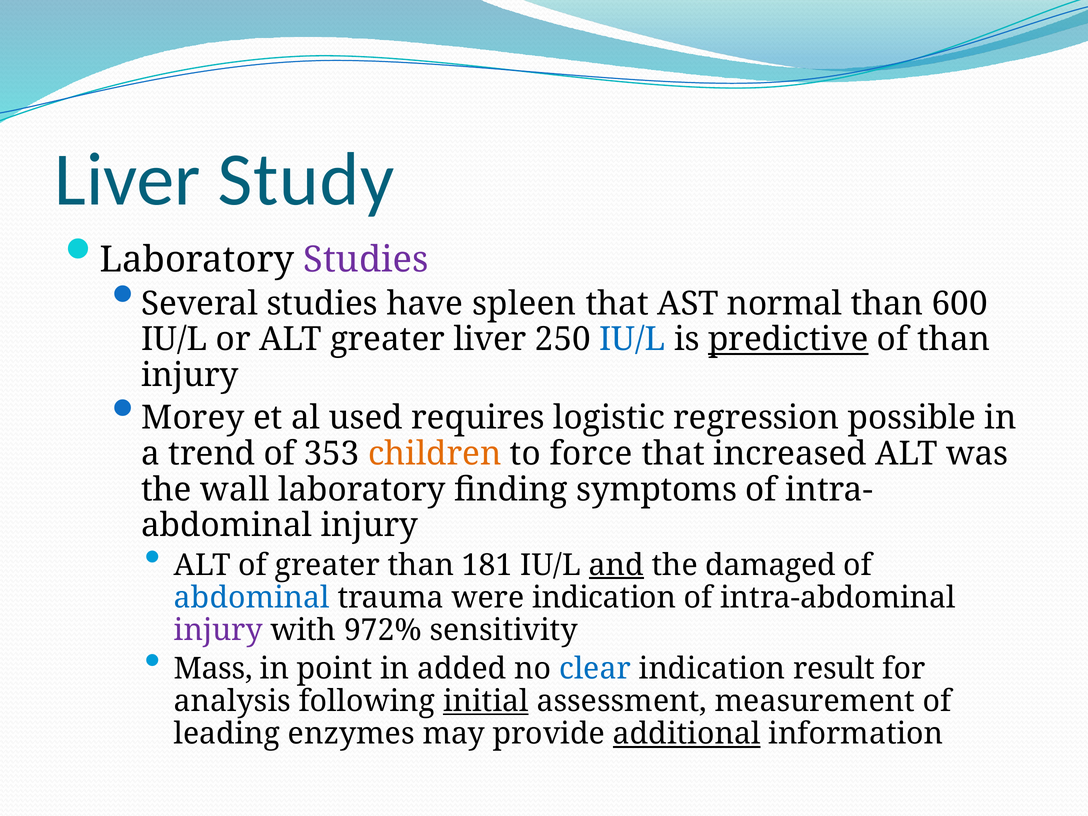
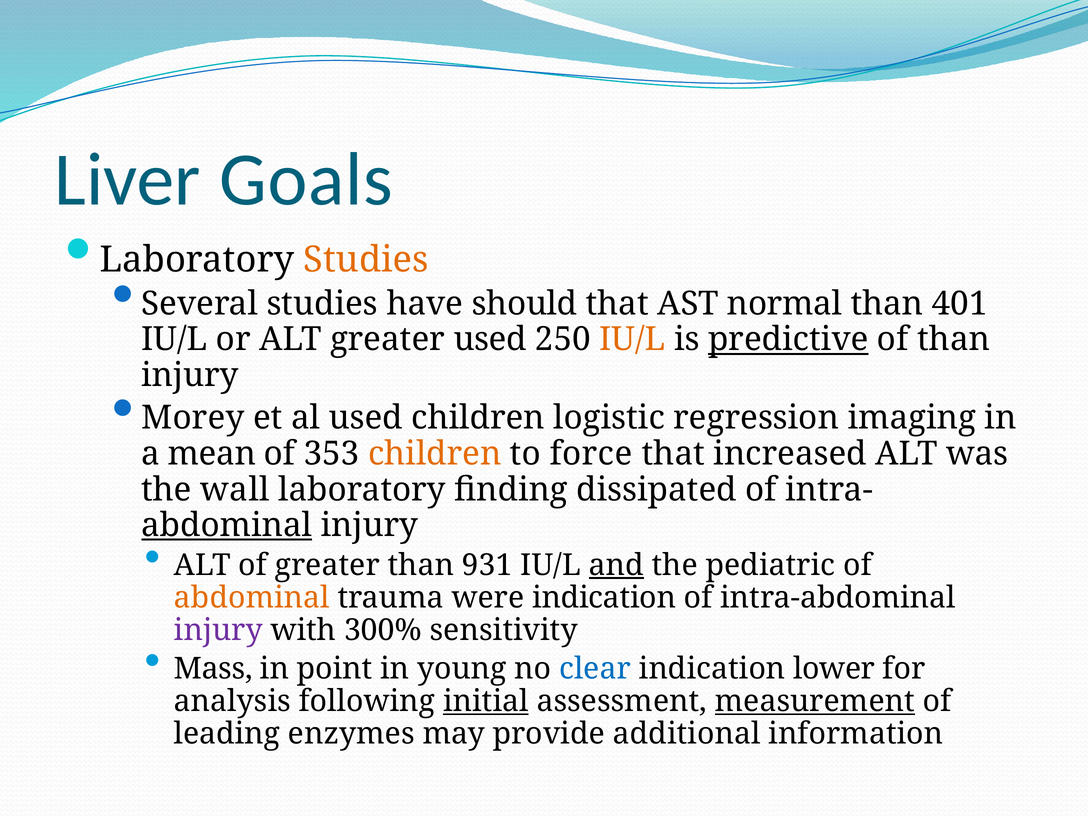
Study: Study -> Goals
Studies at (366, 260) colour: purple -> orange
spleen: spleen -> should
600: 600 -> 401
greater liver: liver -> used
IU/L at (632, 339) colour: blue -> orange
used requires: requires -> children
possible: possible -> imaging
trend: trend -> mean
symptoms: symptoms -> dissipated
abdominal at (227, 525) underline: none -> present
181: 181 -> 931
damaged: damaged -> pediatric
abdominal at (252, 598) colour: blue -> orange
972%: 972% -> 300%
added: added -> young
result: result -> lower
measurement underline: none -> present
additional underline: present -> none
